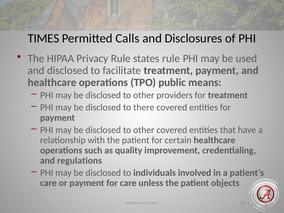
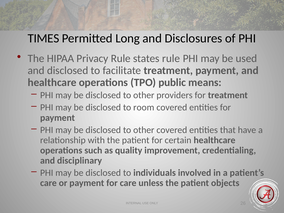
Calls: Calls -> Long
there: there -> room
regulations: regulations -> disciplinary
